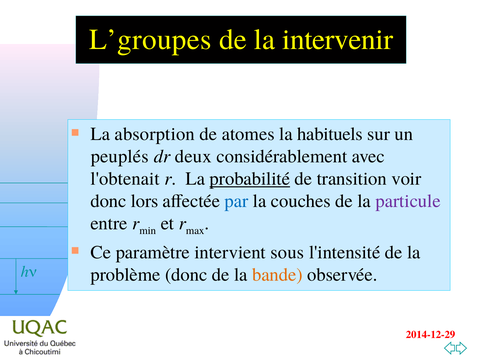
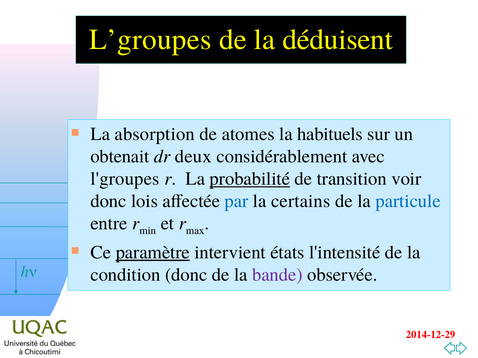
intervenir: intervenir -> déduisent
peuplés: peuplés -> obtenait
l'obtenait: l'obtenait -> l'groupes
lors: lors -> lois
couches: couches -> certains
particule colour: purple -> blue
paramètre underline: none -> present
sous: sous -> états
problème: problème -> condition
bande colour: orange -> purple
